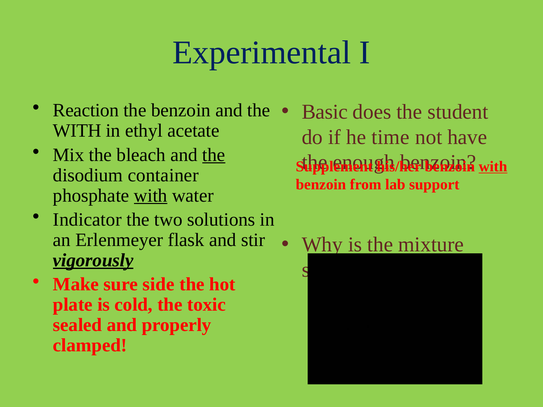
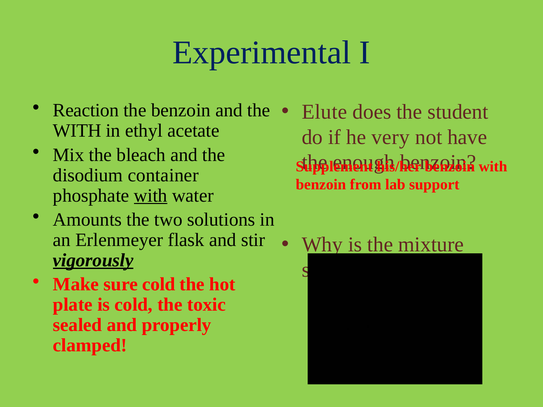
Basic: Basic -> Elute
time: time -> very
the at (214, 155) underline: present -> none
with at (493, 167) underline: present -> none
Indicator: Indicator -> Amounts
sure side: side -> cold
